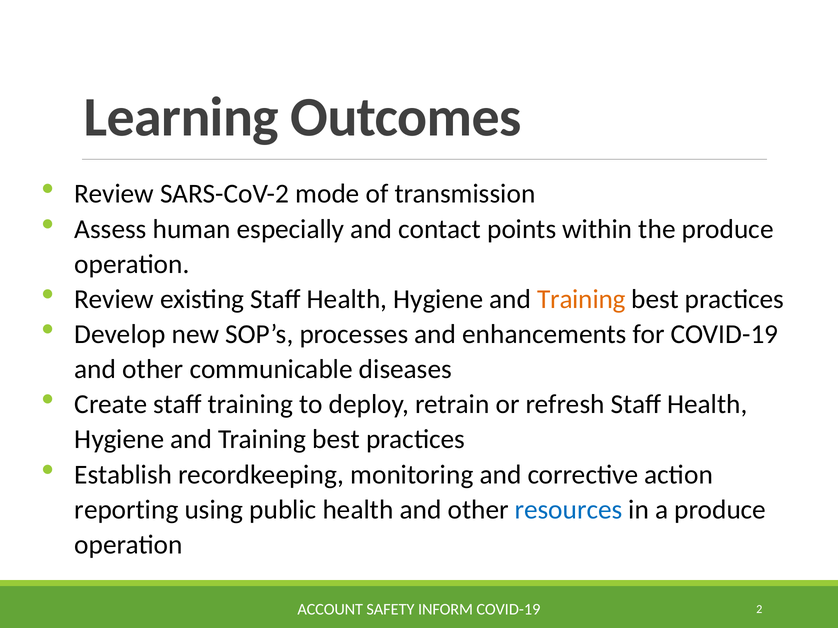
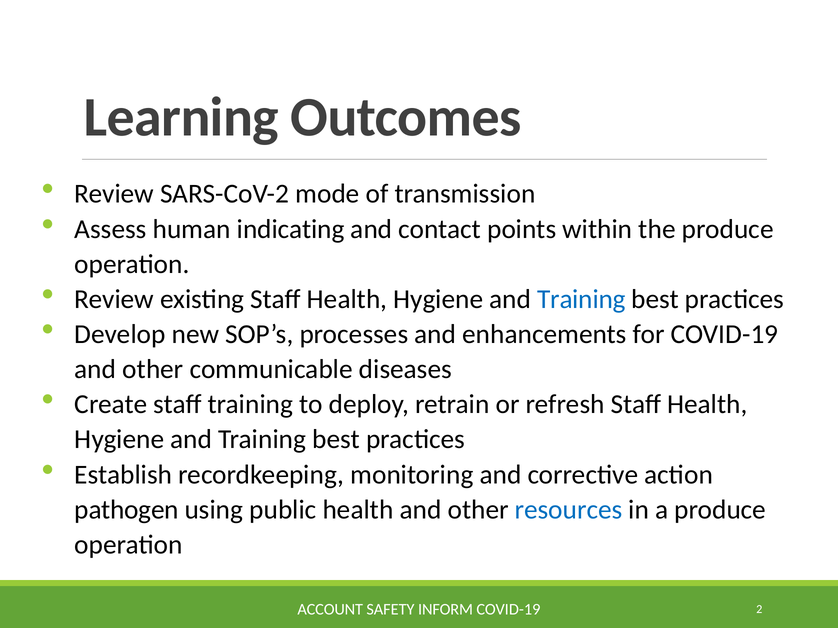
especially: especially -> indicating
Training at (581, 299) colour: orange -> blue
reporting: reporting -> pathogen
